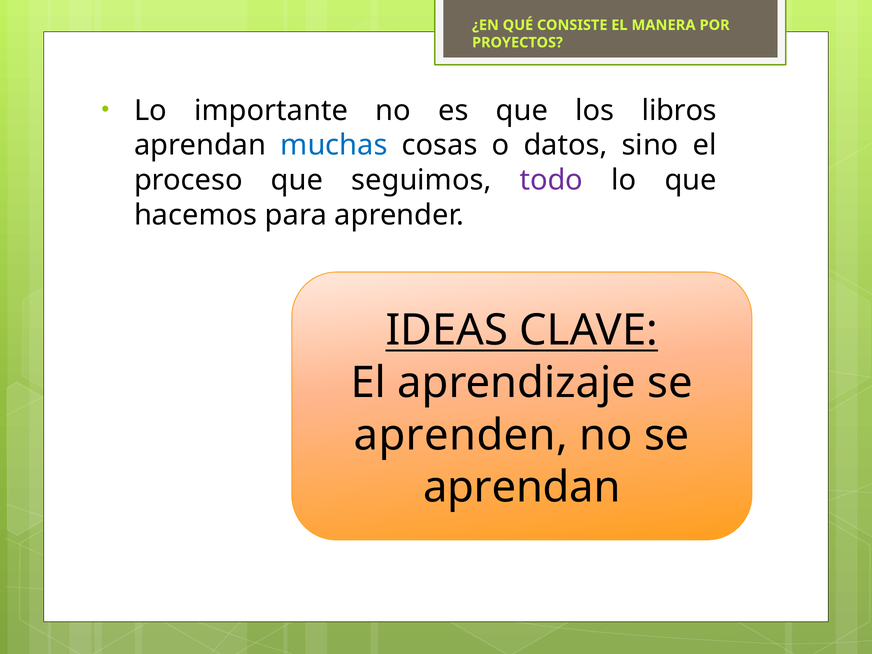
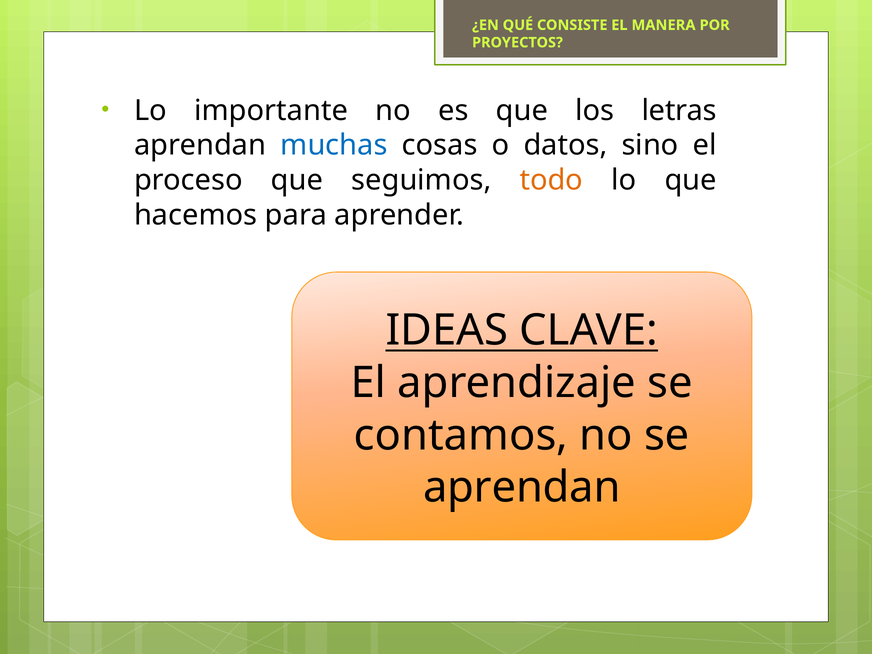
libros: libros -> letras
todo colour: purple -> orange
aprenden: aprenden -> contamos
